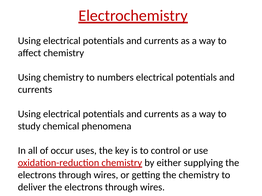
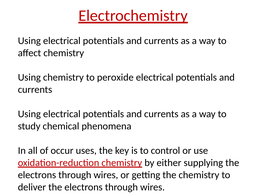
numbers: numbers -> peroxide
